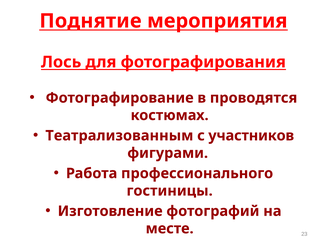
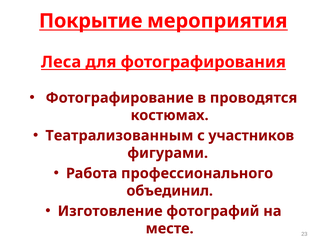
Поднятие: Поднятие -> Покрытие
Лось: Лось -> Леса
гостиницы: гостиницы -> объединил
